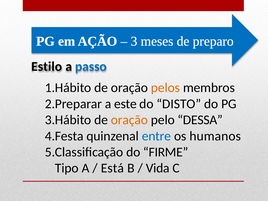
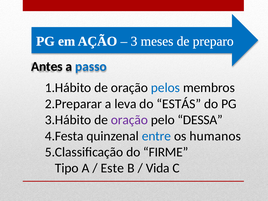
Estilo: Estilo -> Antes
pelos colour: orange -> blue
este: este -> leva
DISTO: DISTO -> ESTÁS
oração at (129, 120) colour: orange -> purple
Está: Está -> Este
